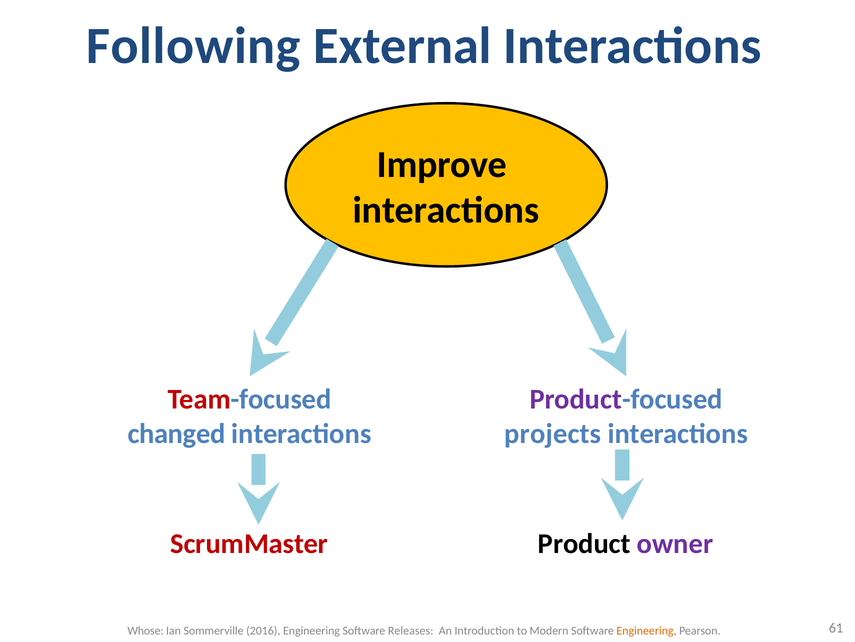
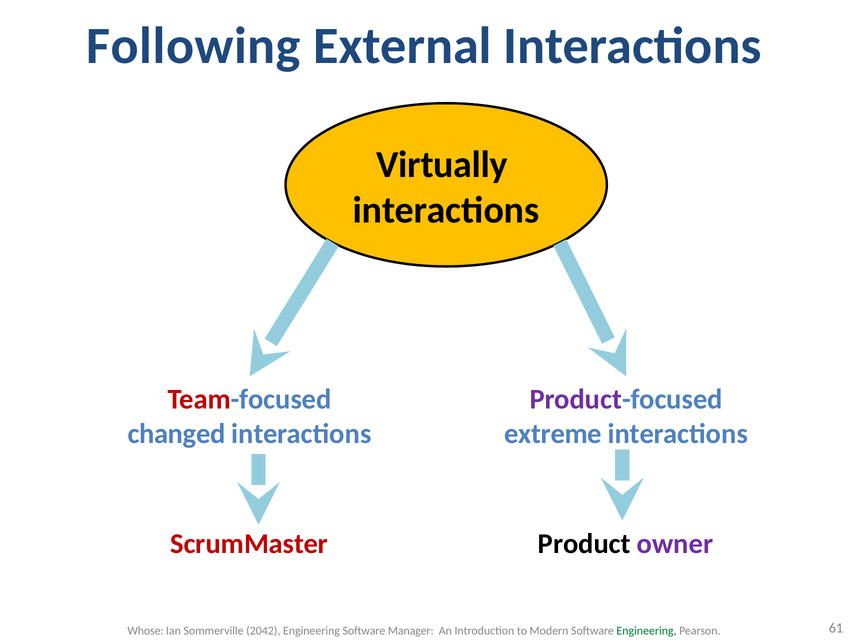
Improve: Improve -> Virtually
projects: projects -> extreme
2016: 2016 -> 2042
Releases: Releases -> Manager
Engineering at (647, 630) colour: orange -> green
